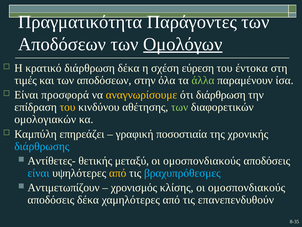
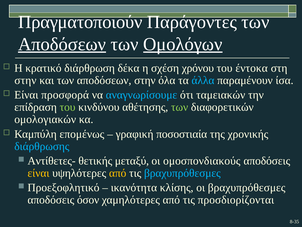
Πραγματικότητα: Πραγματικότητα -> Πραγματοποιούν
Αποδόσεων at (62, 44) underline: none -> present
εύρεση: εύρεση -> χρόνου
τιμές at (26, 80): τιμές -> στην
άλλα colour: light green -> light blue
αναγνωρίσουμε colour: yellow -> light blue
ότι διάρθρωση: διάρθρωση -> ταμειακών
του at (68, 107) colour: yellow -> light green
επηρεάζει: επηρεάζει -> επομένως
είναι at (38, 173) colour: light blue -> yellow
Αντιμετωπίζουν: Αντιμετωπίζουν -> Προεξοφλητικό
χρονισμός: χρονισμός -> ικανότητα
κλίσης οι ομοσπονδιακούς: ομοσπονδιακούς -> βραχυπρόθεσμες
αποδόσεις δέκα: δέκα -> όσον
επανεπενδυθούν: επανεπενδυθούν -> προσδιορίζονται
